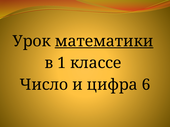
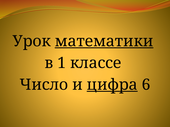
цифра underline: none -> present
